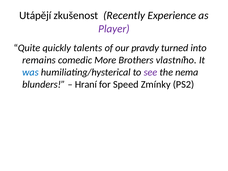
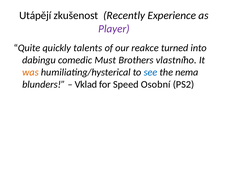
pravdy: pravdy -> reakce
remains: remains -> dabingu
More: More -> Must
was colour: blue -> orange
see colour: purple -> blue
Hraní: Hraní -> Vklad
Zmínky: Zmínky -> Osobní
